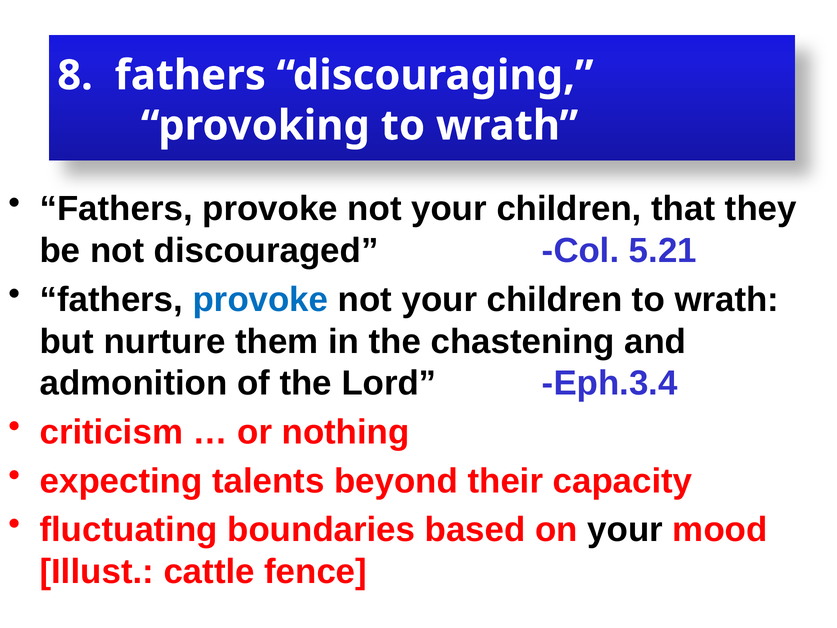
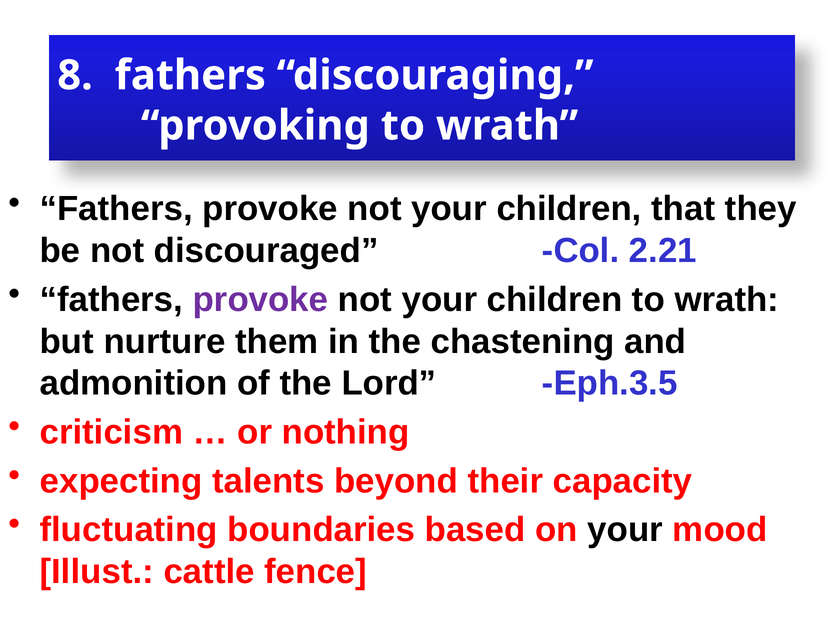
5.21: 5.21 -> 2.21
provoke at (260, 300) colour: blue -> purple
Eph.3.4: Eph.3.4 -> Eph.3.5
